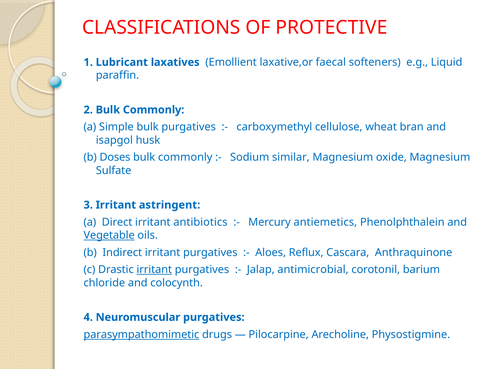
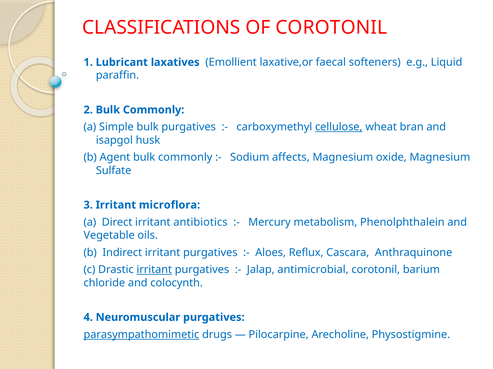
OF PROTECTIVE: PROTECTIVE -> COROTONIL
cellulose underline: none -> present
Doses: Doses -> Agent
similar: similar -> affects
astringent: astringent -> microflora
antiemetics: antiemetics -> metabolism
Vegetable underline: present -> none
